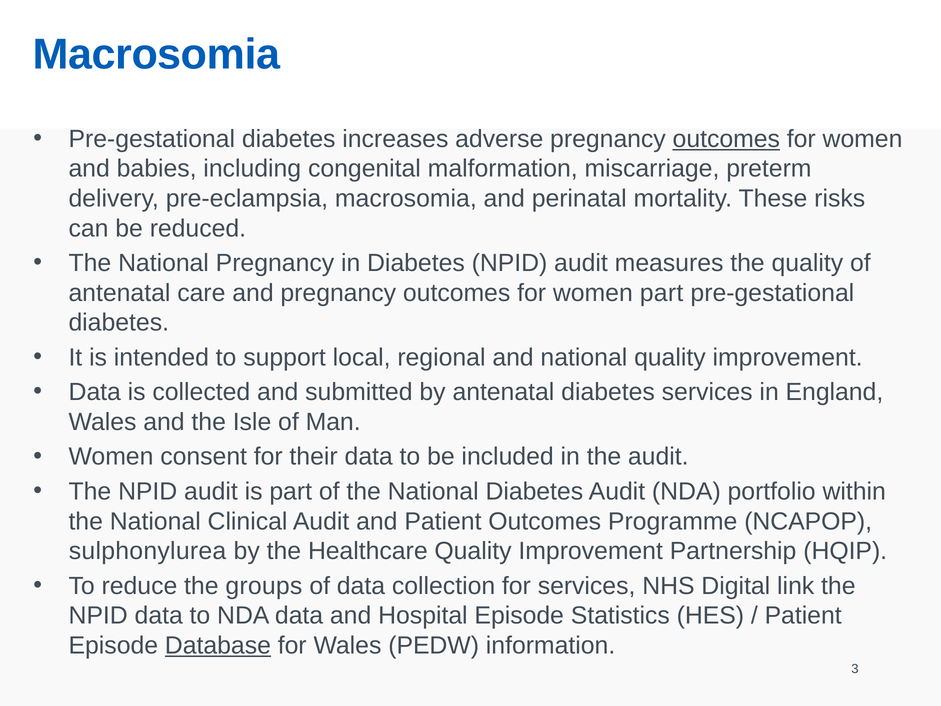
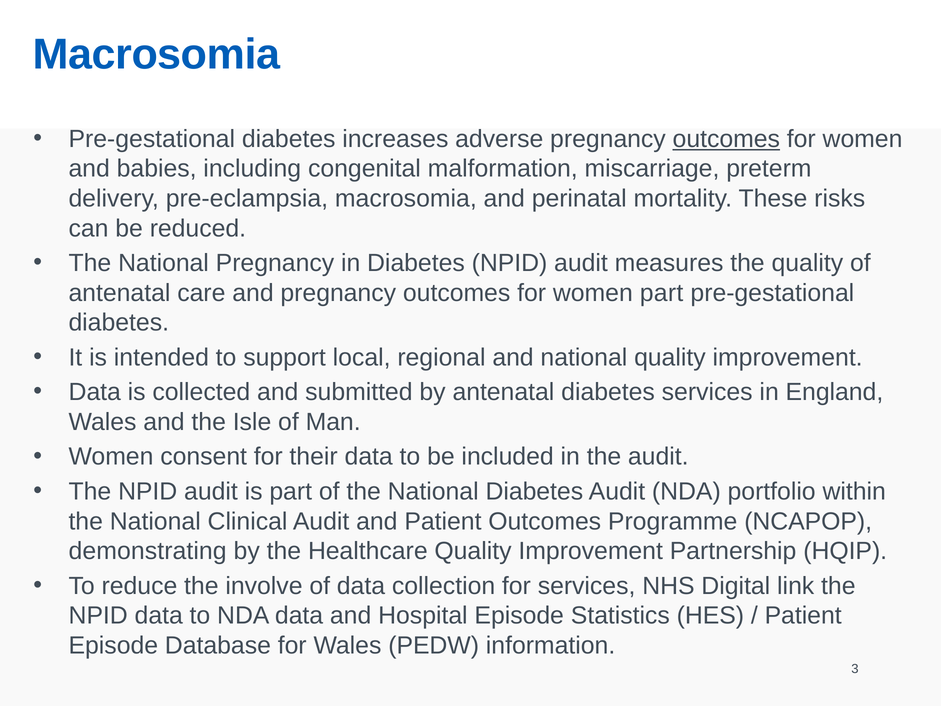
sulphonylurea: sulphonylurea -> demonstrating
groups: groups -> involve
Database underline: present -> none
